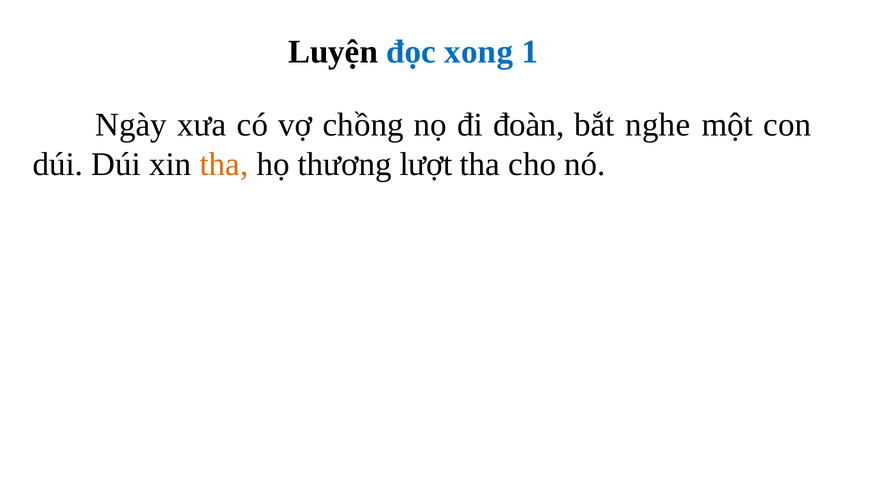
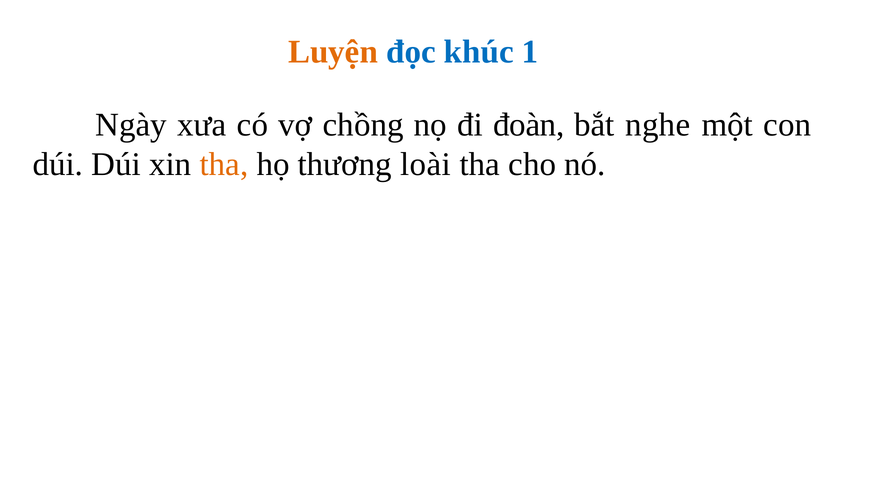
Luyện colour: black -> orange
xong: xong -> khúc
lượt: lượt -> loài
